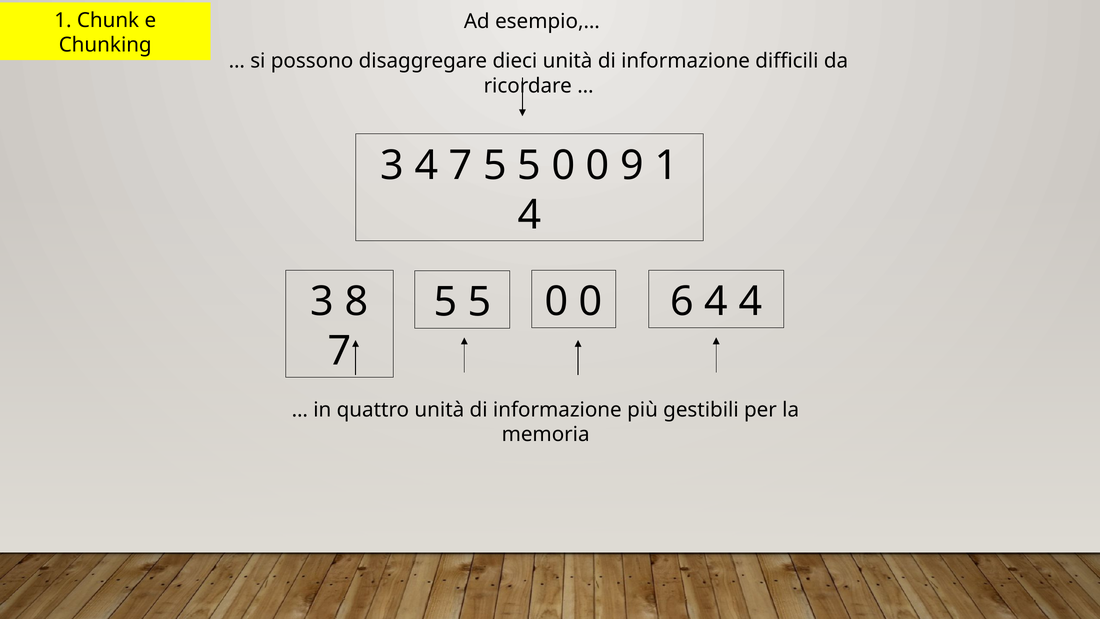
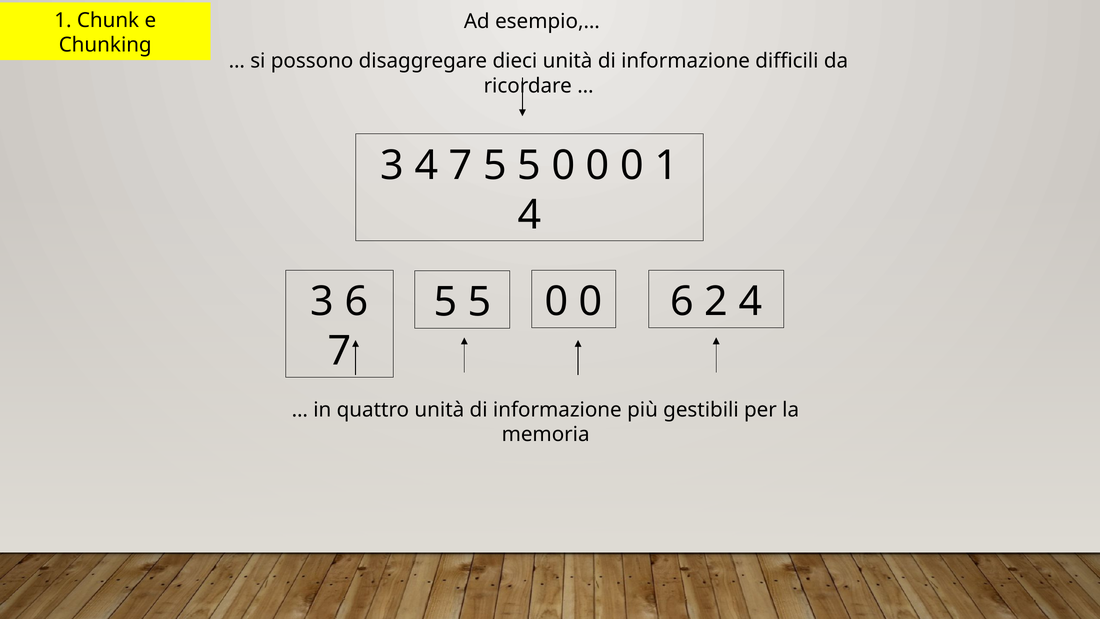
0 0 9: 9 -> 0
3 8: 8 -> 6
6 4: 4 -> 2
